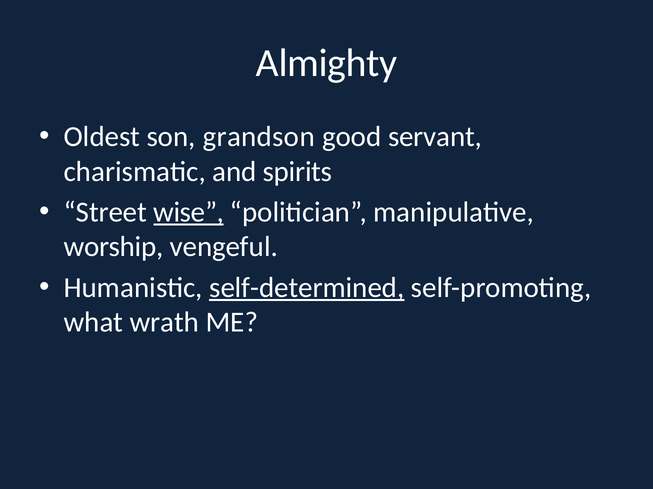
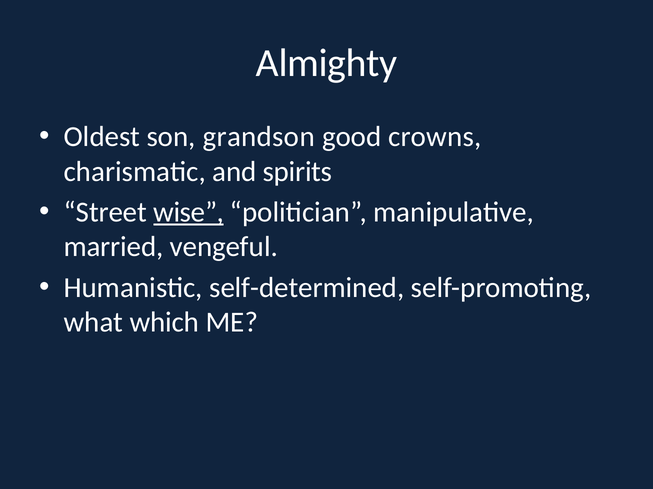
servant: servant -> crowns
worship: worship -> married
self-determined underline: present -> none
wrath: wrath -> which
